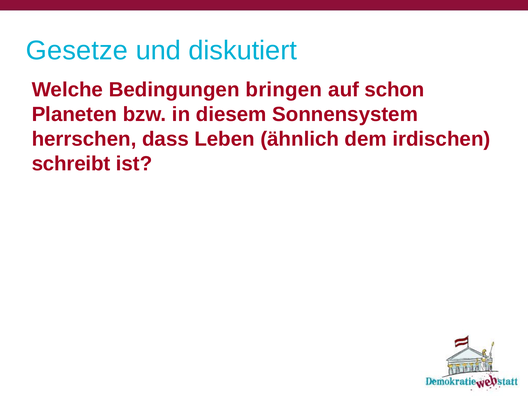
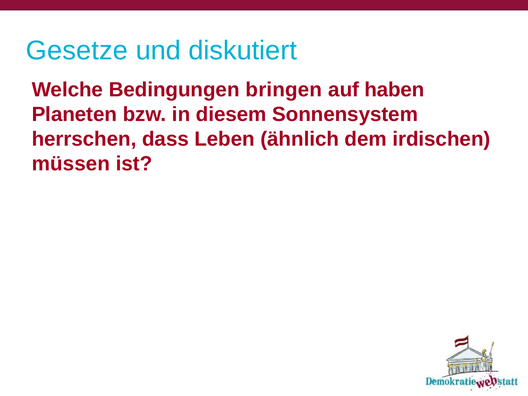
schon: schon -> haben
schreibt: schreibt -> müssen
